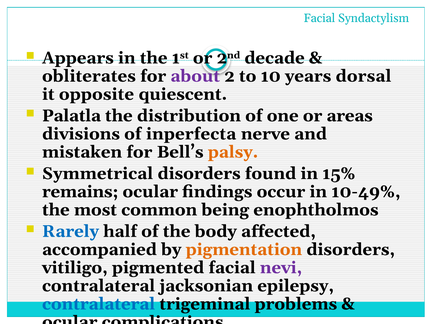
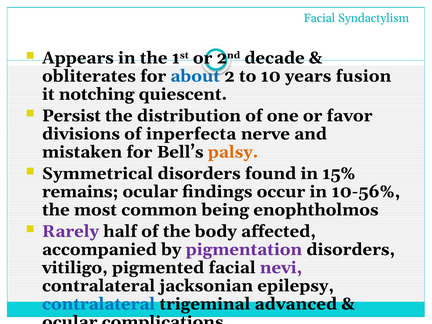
about colour: purple -> blue
dorsal: dorsal -> fusion
opposite: opposite -> notching
Palatla: Palatla -> Persist
areas: areas -> favor
10-49%: 10-49% -> 10-56%
Rarely colour: blue -> purple
pigmentation colour: orange -> purple
problems: problems -> advanced
